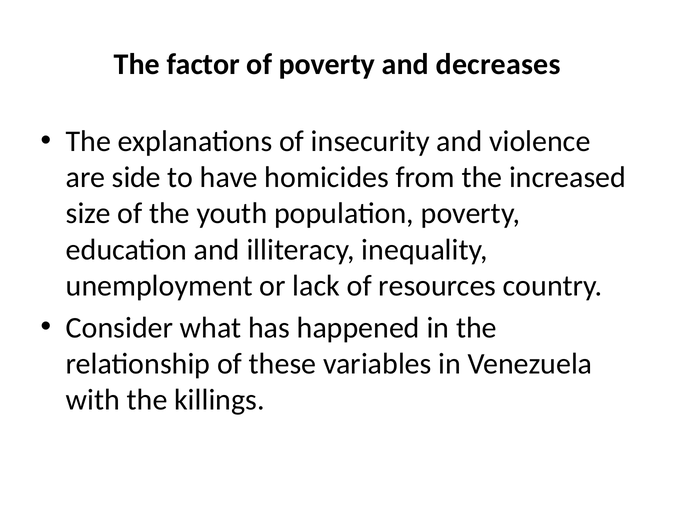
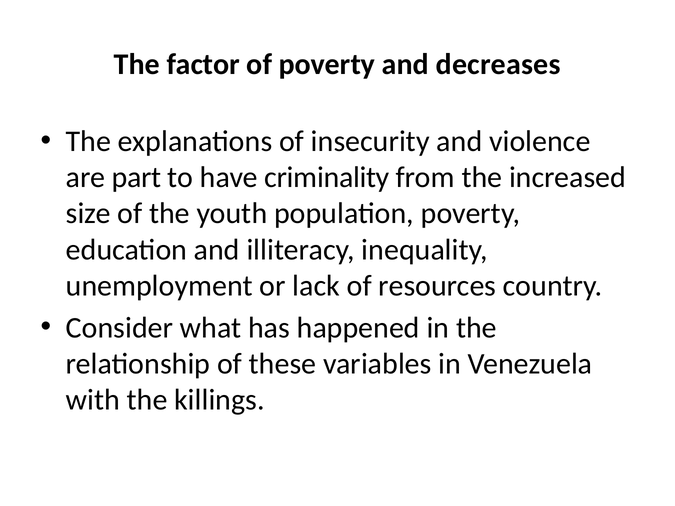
side: side -> part
homicides: homicides -> criminality
